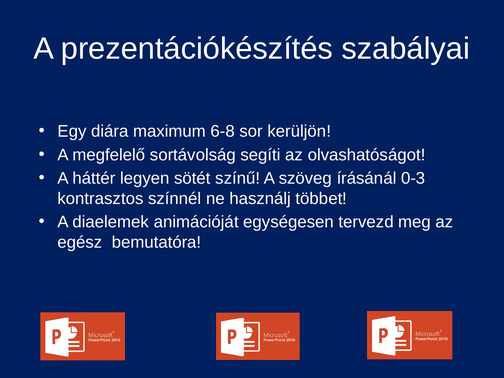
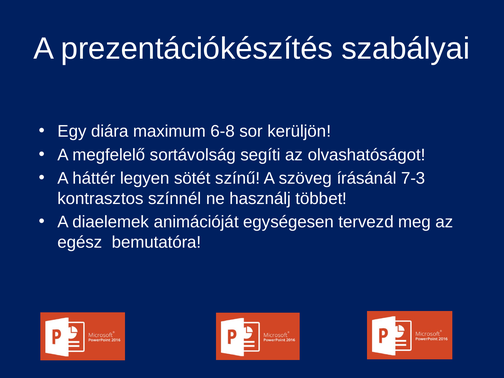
0-3: 0-3 -> 7-3
